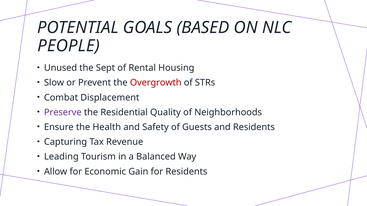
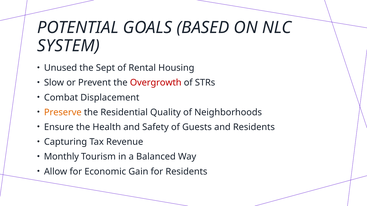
PEOPLE: PEOPLE -> SYSTEM
Preserve colour: purple -> orange
Leading: Leading -> Monthly
